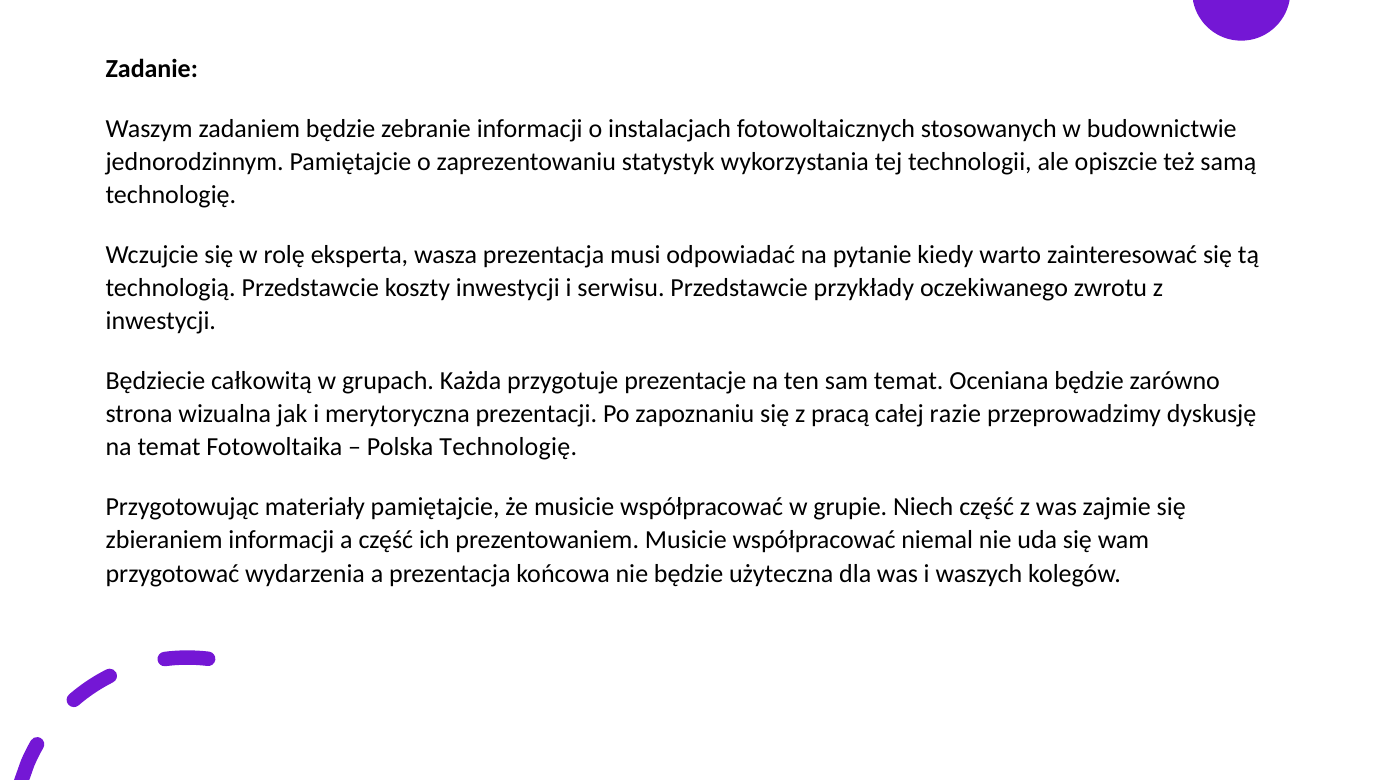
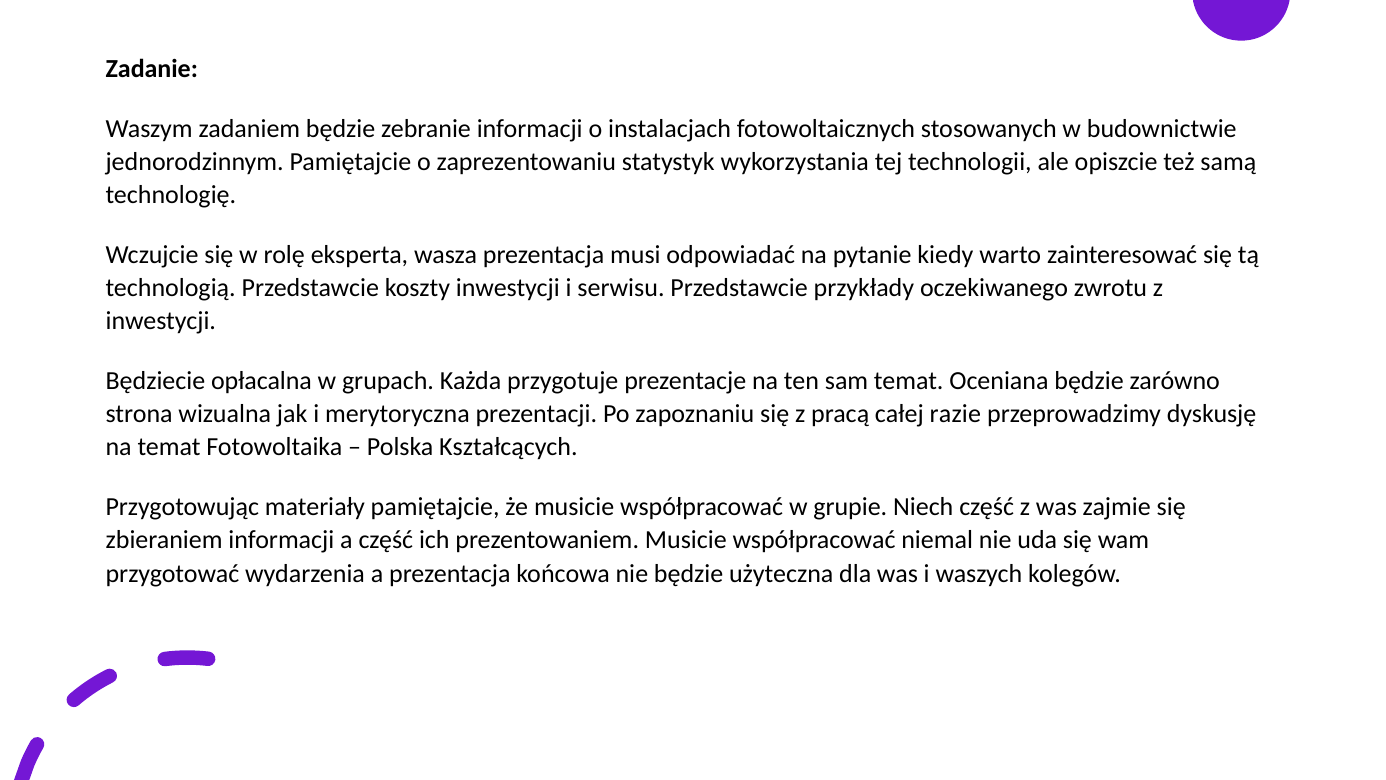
całkowitą: całkowitą -> opłacalna
Polska Technologię: Technologię -> Kształcących
